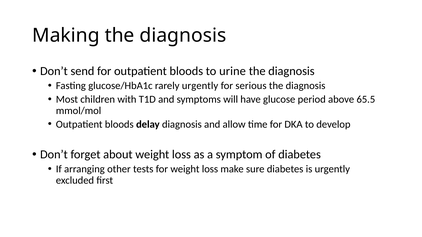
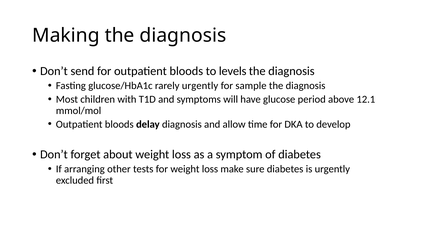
urine: urine -> levels
serious: serious -> sample
65.5: 65.5 -> 12.1
